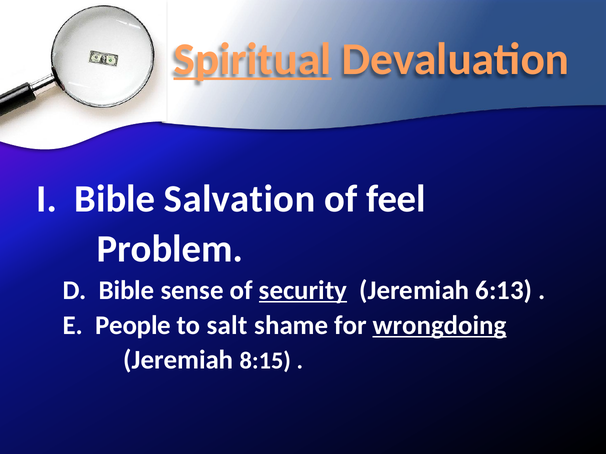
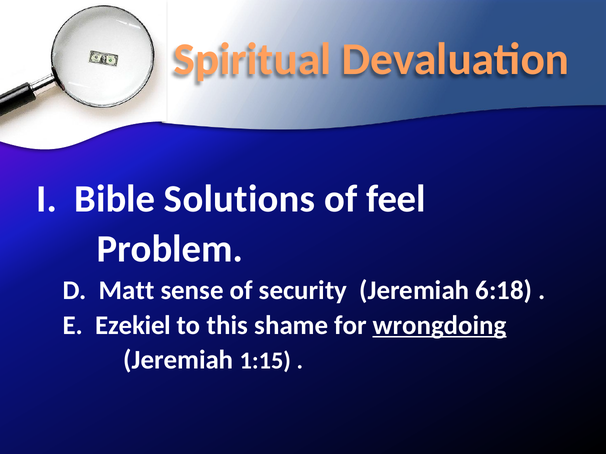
Spiritual underline: present -> none
Salvation: Salvation -> Solutions
D Bible: Bible -> Matt
security underline: present -> none
6:13: 6:13 -> 6:18
People: People -> Ezekiel
salt: salt -> this
8:15: 8:15 -> 1:15
